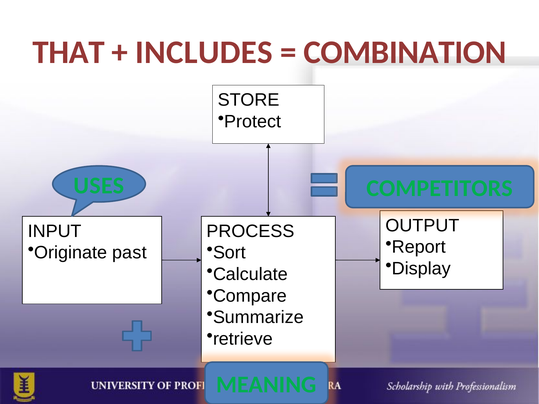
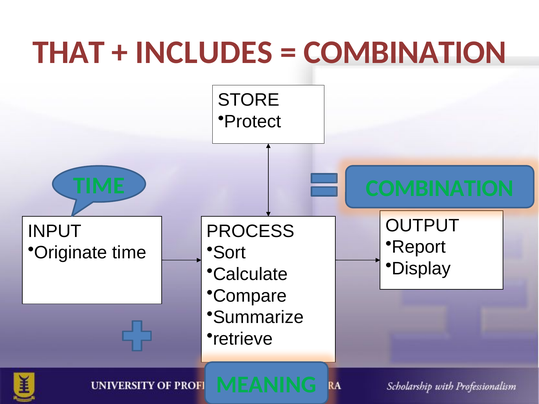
USES at (99, 186): USES -> TIME
COMPETITORS at (440, 188): COMPETITORS -> COMBINATION
Originate past: past -> time
